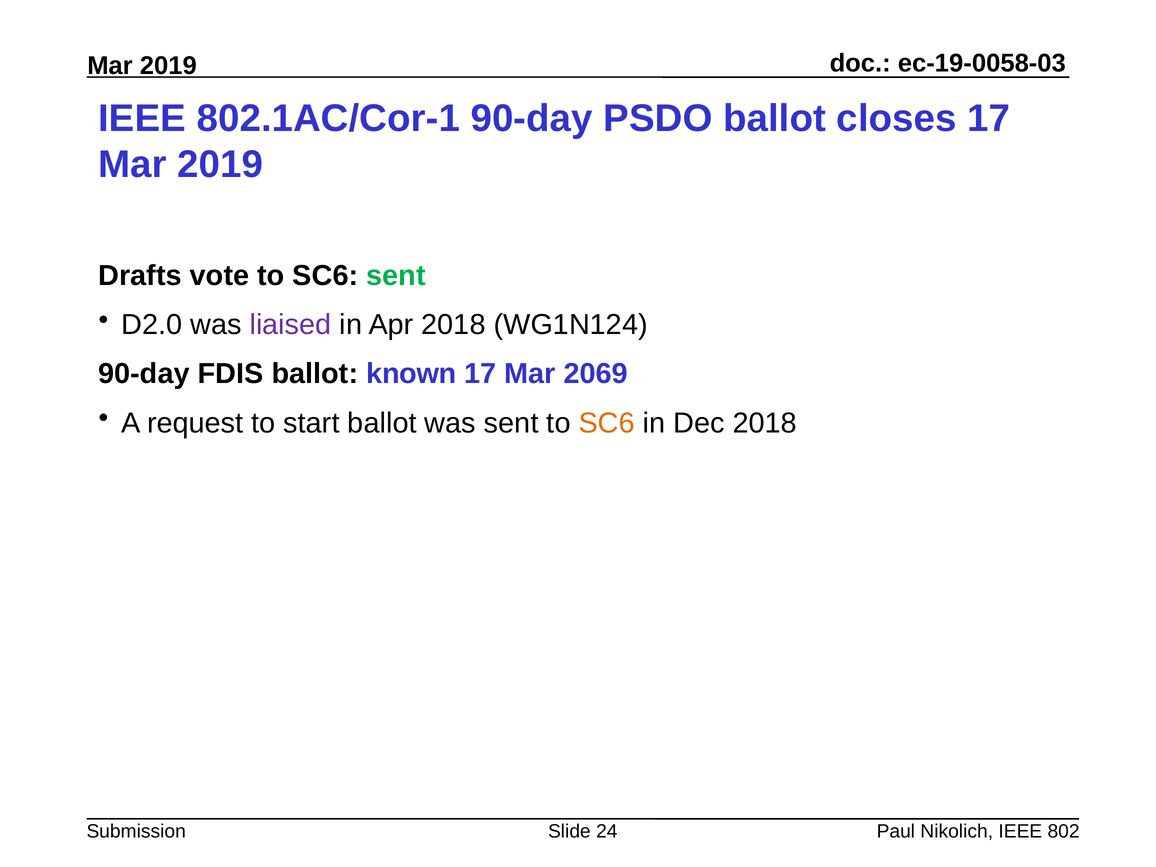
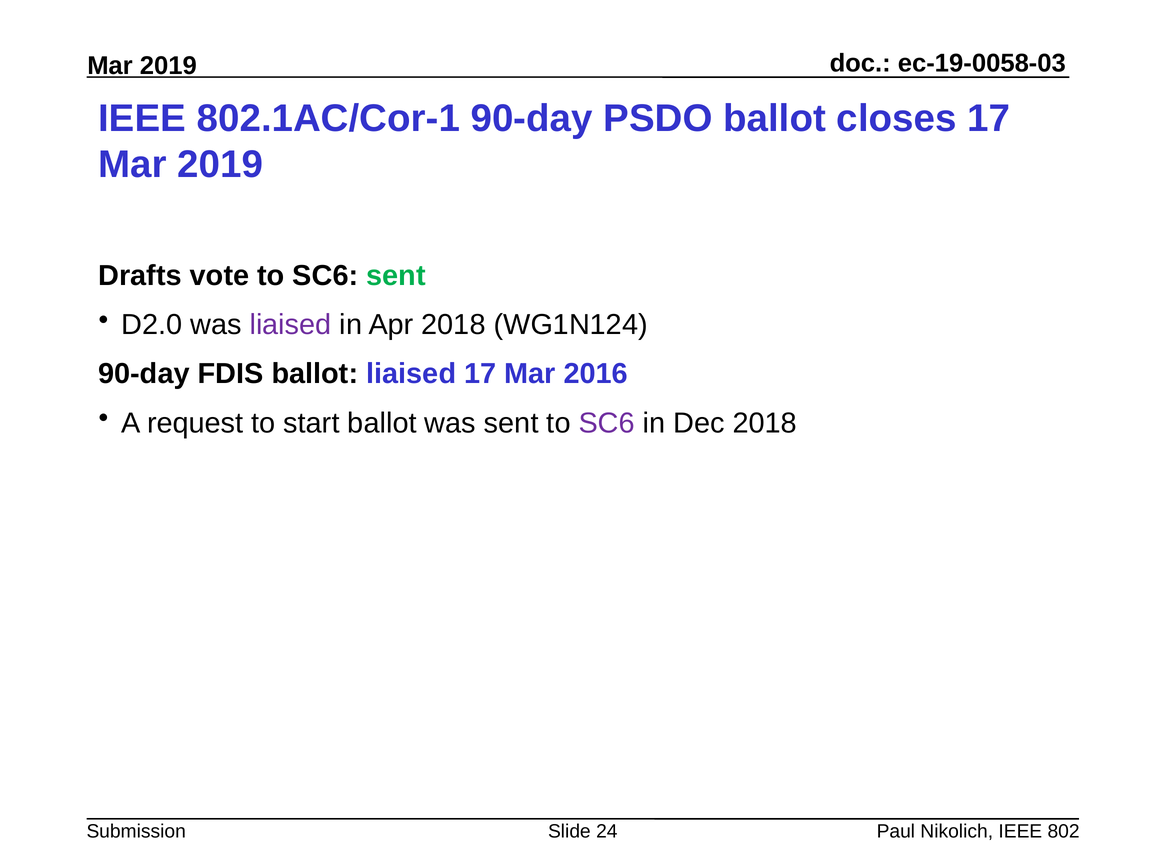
ballot known: known -> liaised
2069: 2069 -> 2016
SC6 at (607, 423) colour: orange -> purple
